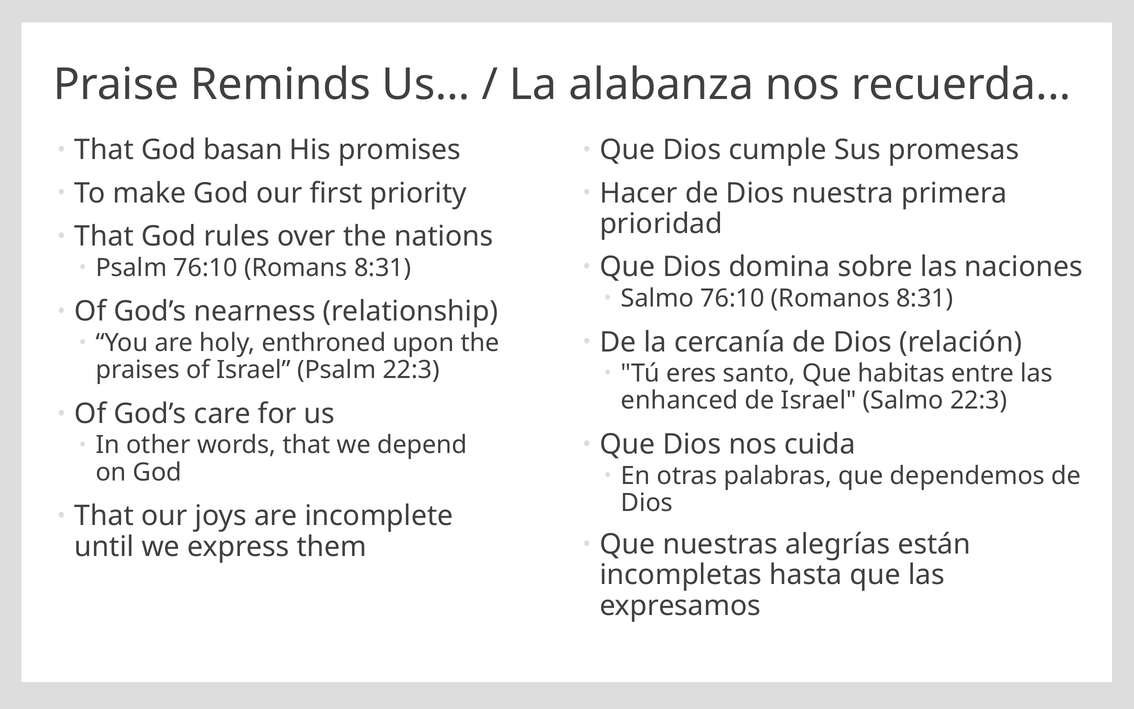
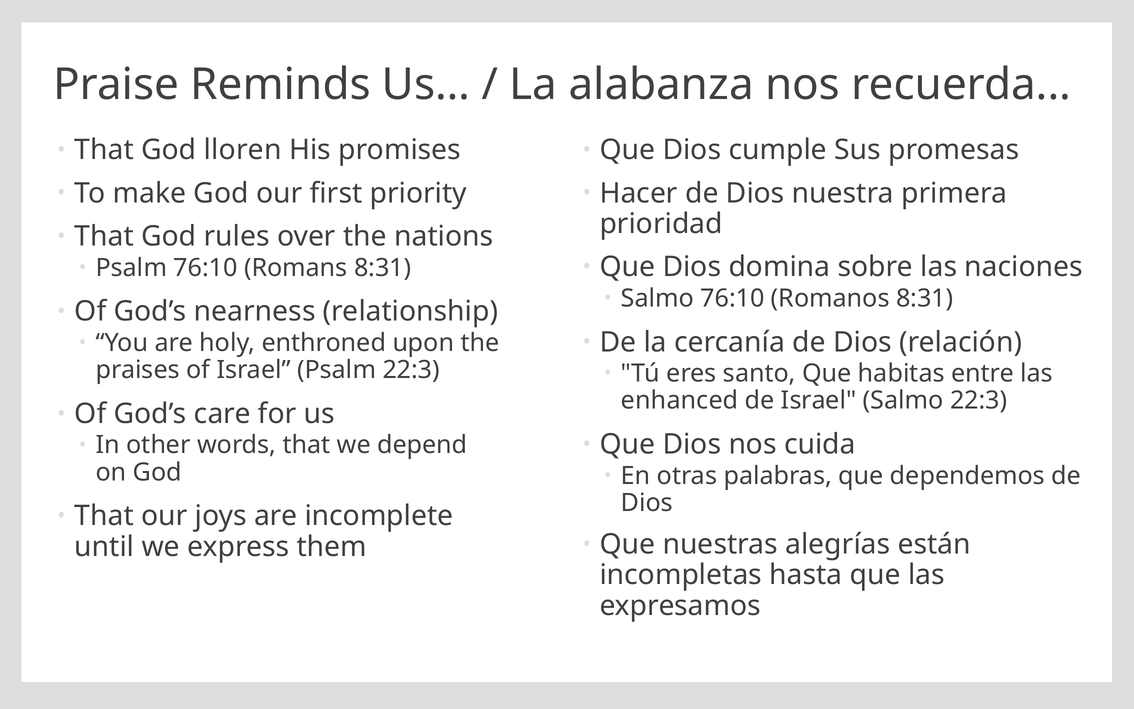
basan: basan -> lloren
